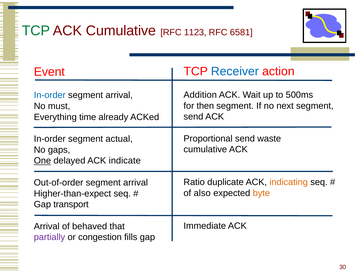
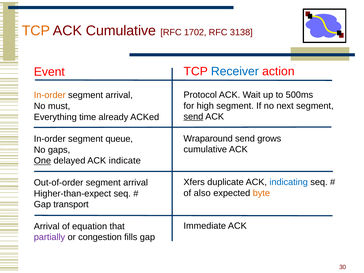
TCP at (36, 31) colour: green -> orange
1123: 1123 -> 1702
6581: 6581 -> 3138
Addition: Addition -> Protocol
In-order at (50, 95) colour: blue -> orange
then: then -> high
send at (193, 117) underline: none -> present
Proportional: Proportional -> Wraparound
waste: waste -> grows
actual: actual -> queue
Ratio: Ratio -> Xfers
indicating colour: orange -> blue
behaved: behaved -> equation
